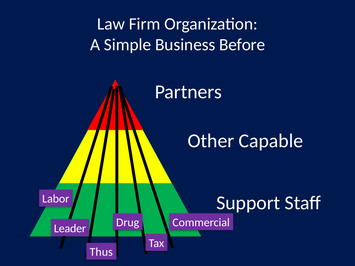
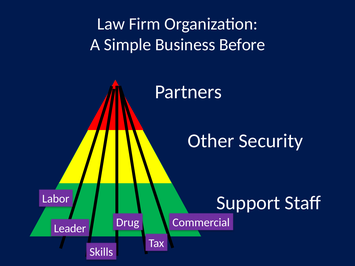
Capable: Capable -> Security
Thus: Thus -> Skills
